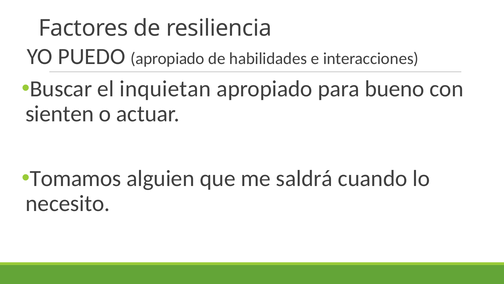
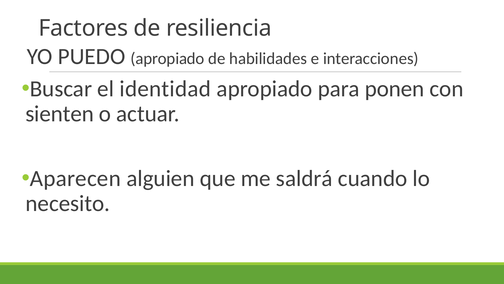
inquietan: inquietan -> identidad
bueno: bueno -> ponen
Tomamos: Tomamos -> Aparecen
